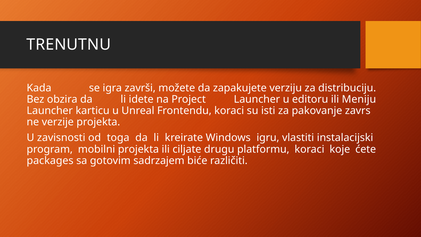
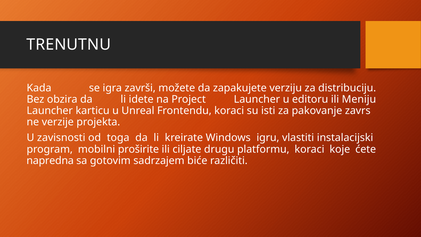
mobilni projekta: projekta -> proširite
packages: packages -> napredna
